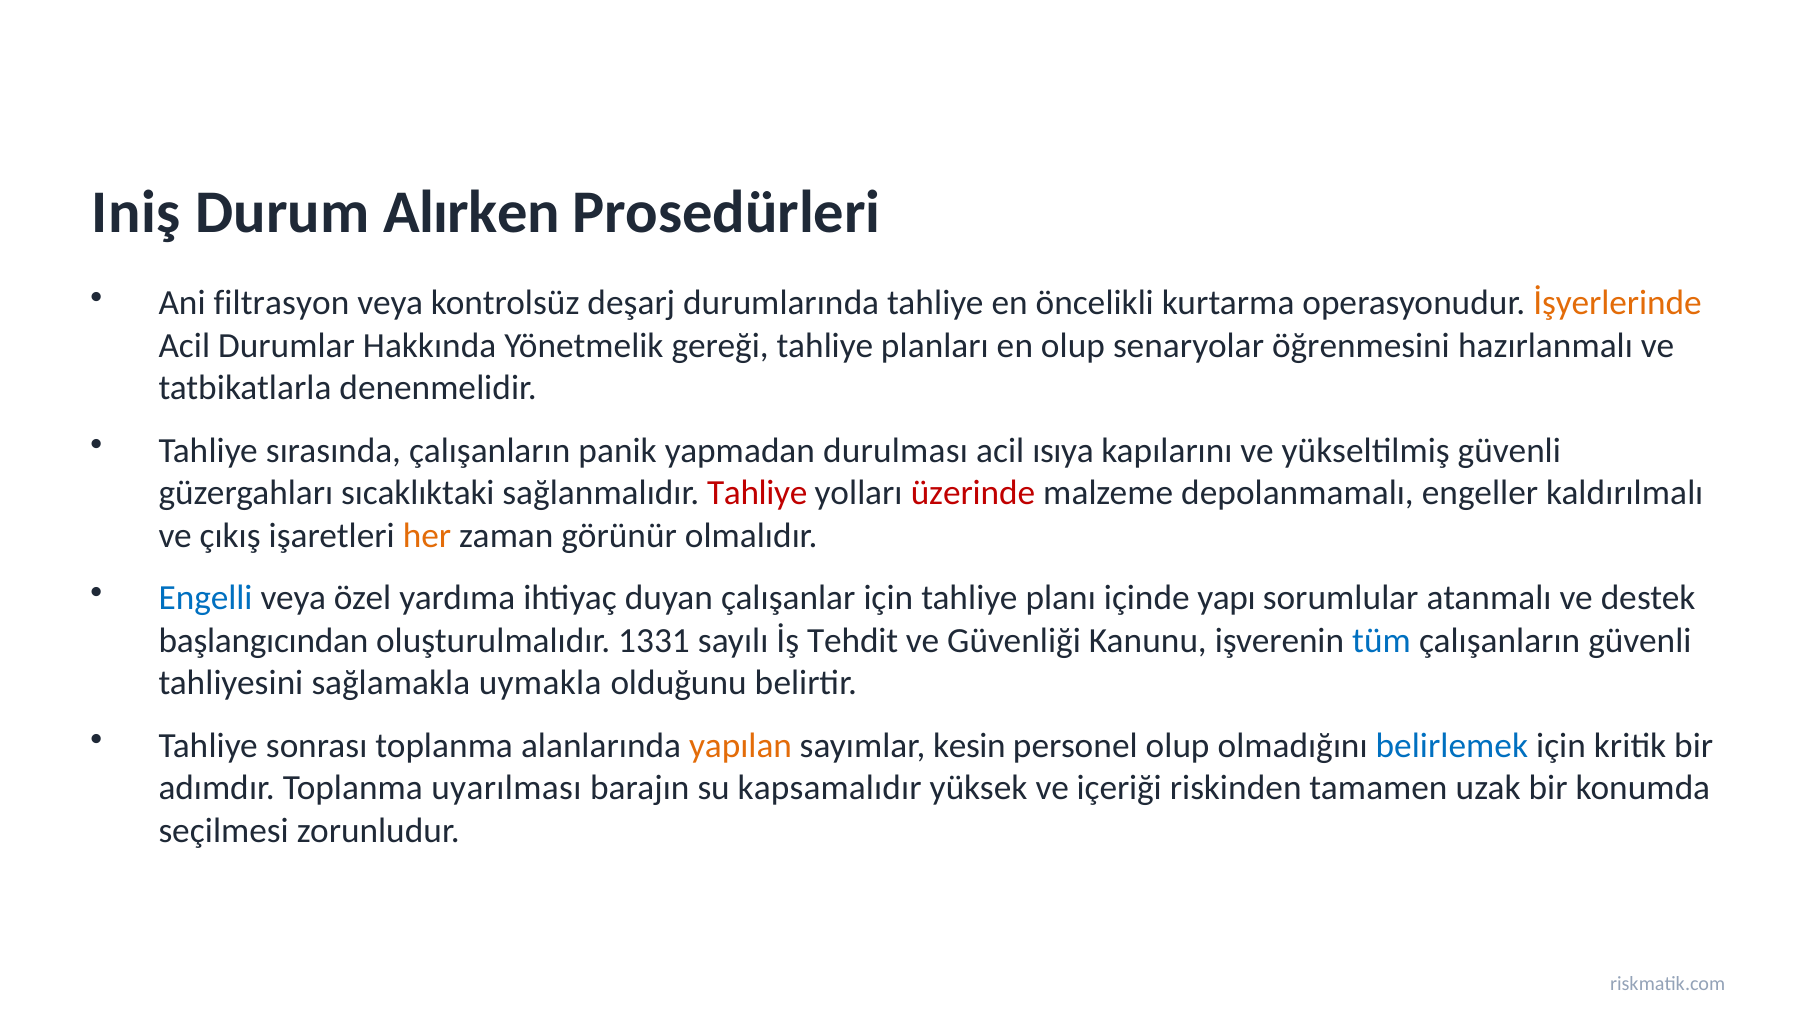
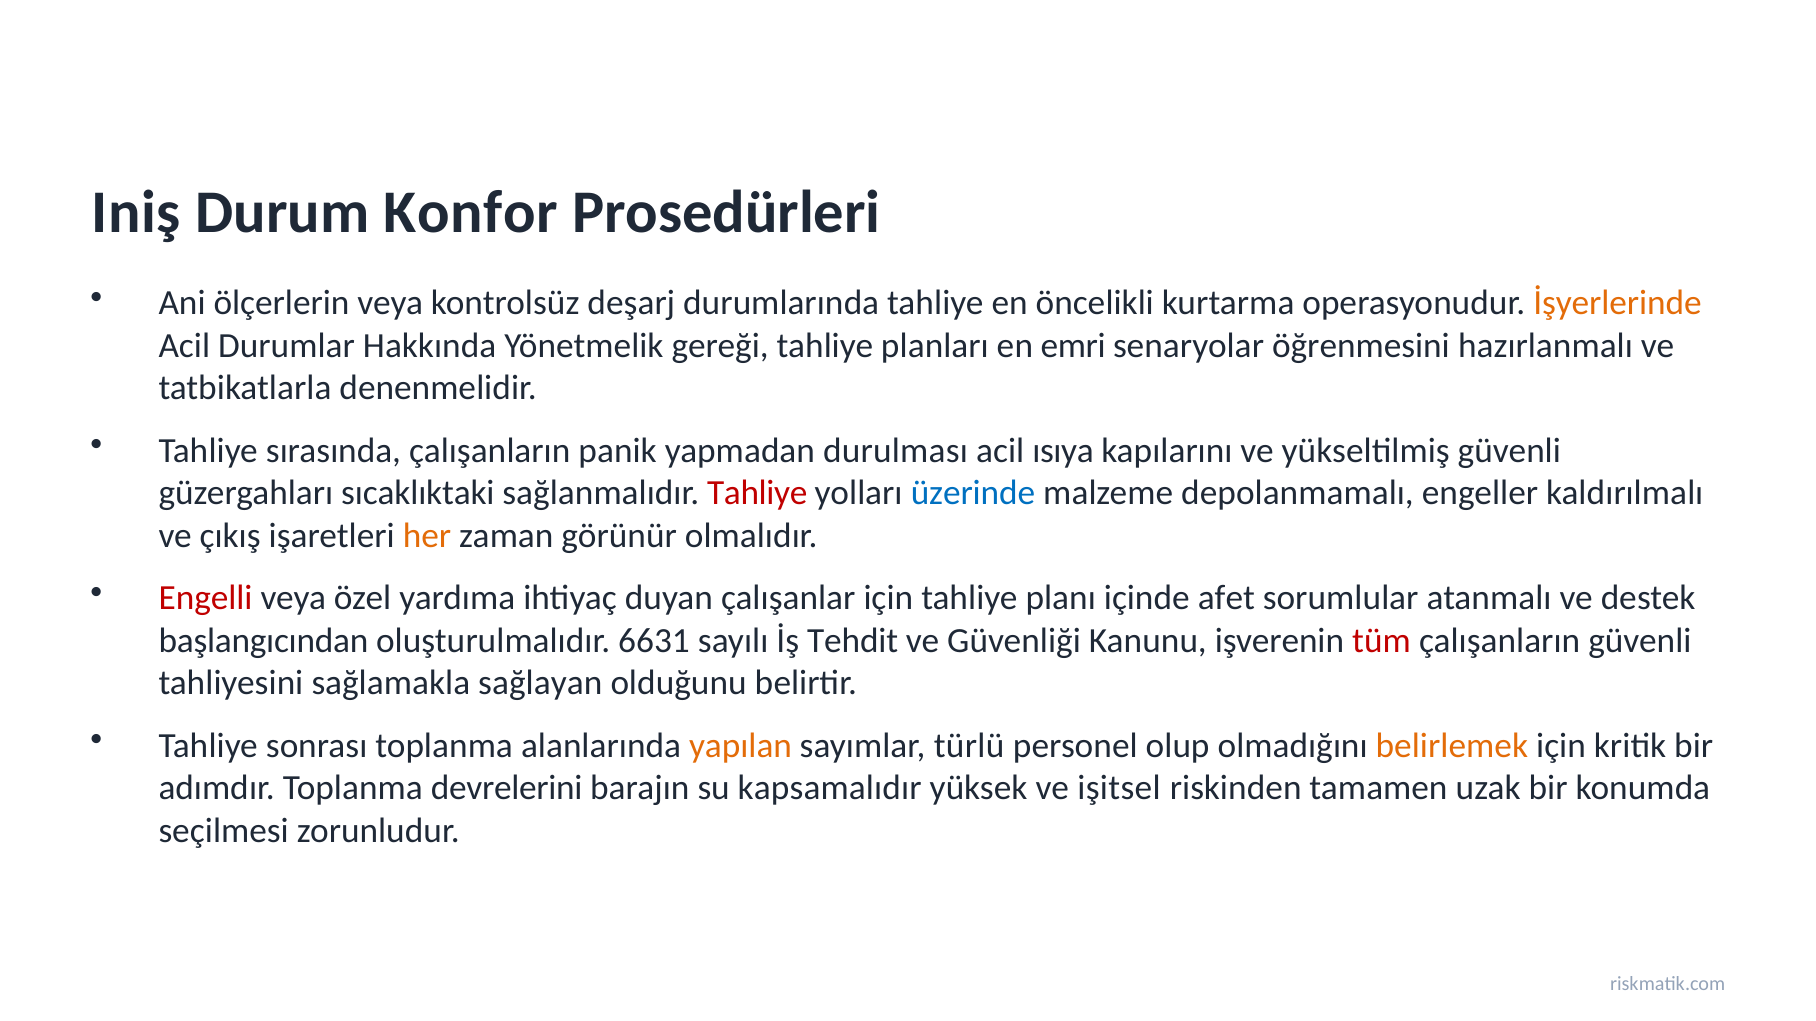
Alırken: Alırken -> Konfor
filtrasyon: filtrasyon -> ölçerlerin
en olup: olup -> emri
üzerinde colour: red -> blue
Engelli colour: blue -> red
yapı: yapı -> afet
1331: 1331 -> 6631
tüm colour: blue -> red
uymakla: uymakla -> sağlayan
kesin: kesin -> türlü
belirlemek colour: blue -> orange
uyarılması: uyarılması -> devrelerini
içeriği: içeriği -> işitsel
